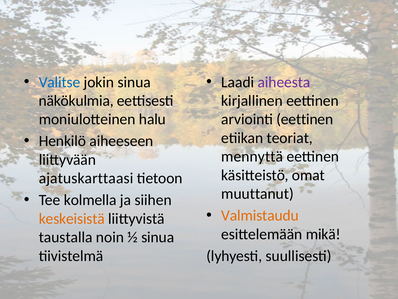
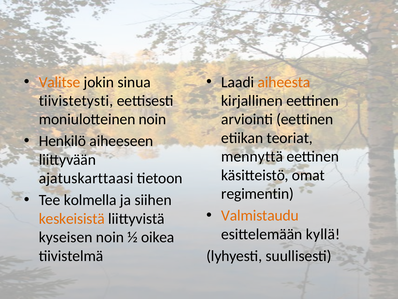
Valitse colour: blue -> orange
aiheesta colour: purple -> orange
näkökulmia: näkökulmia -> tiivistetysti
moniulotteinen halu: halu -> noin
muuttanut: muuttanut -> regimentin
mikä: mikä -> kyllä
taustalla: taustalla -> kyseisen
½ sinua: sinua -> oikea
